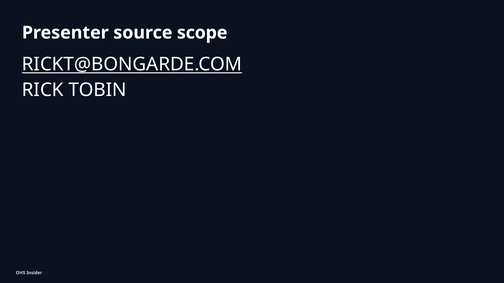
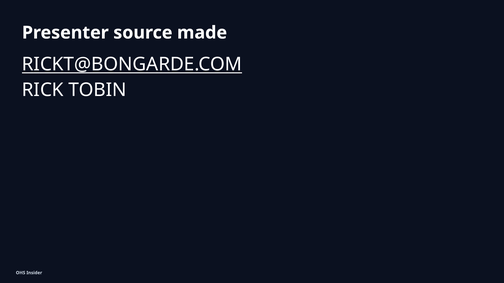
scope: scope -> made
